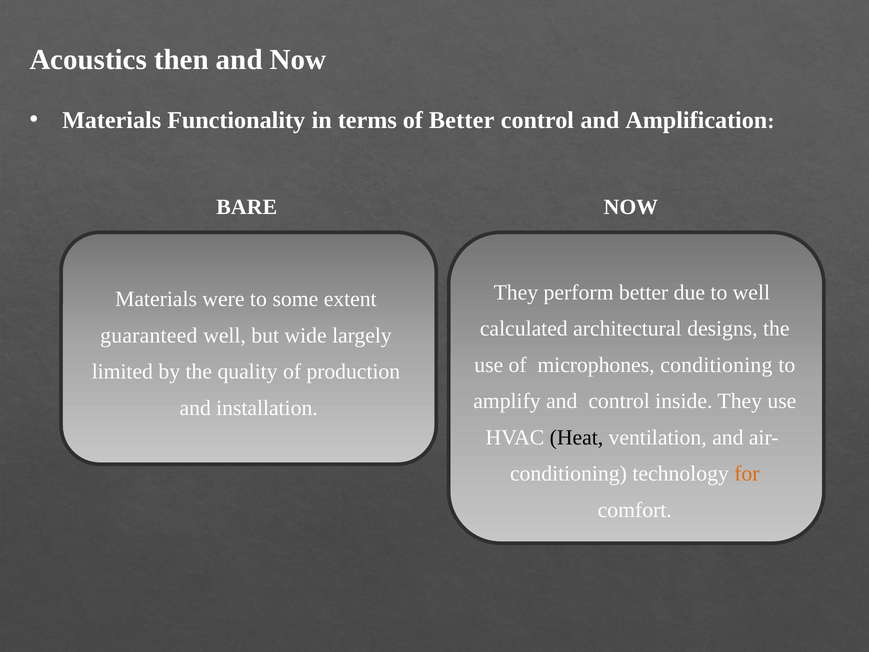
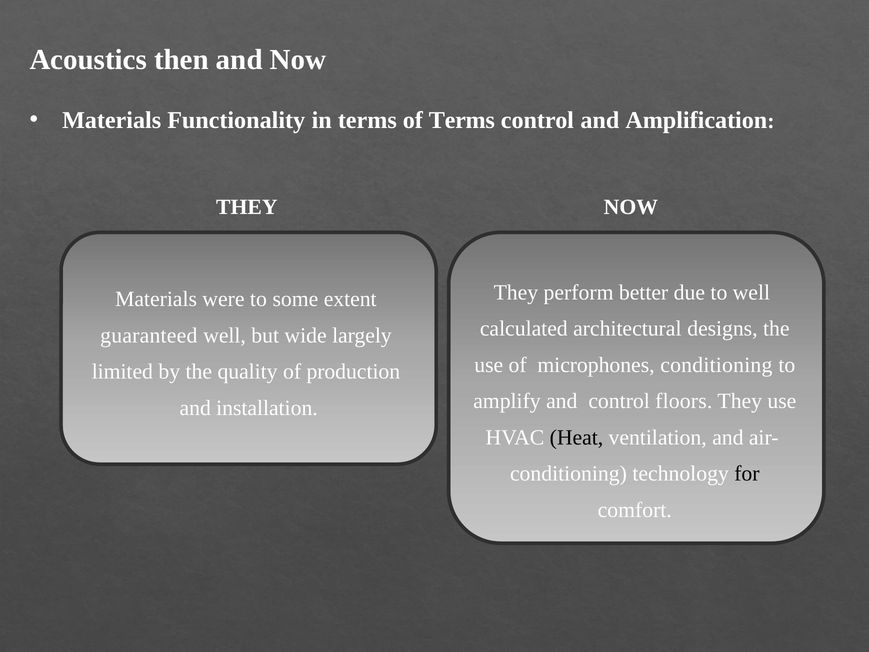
of Better: Better -> Terms
BARE at (247, 207): BARE -> THEY
inside: inside -> floors
for colour: orange -> black
